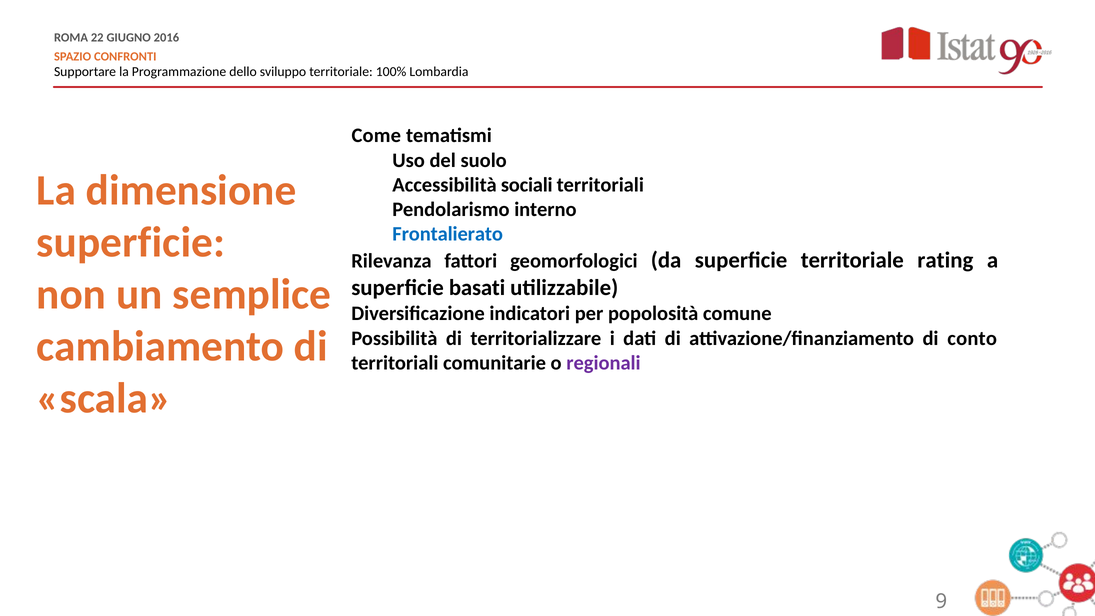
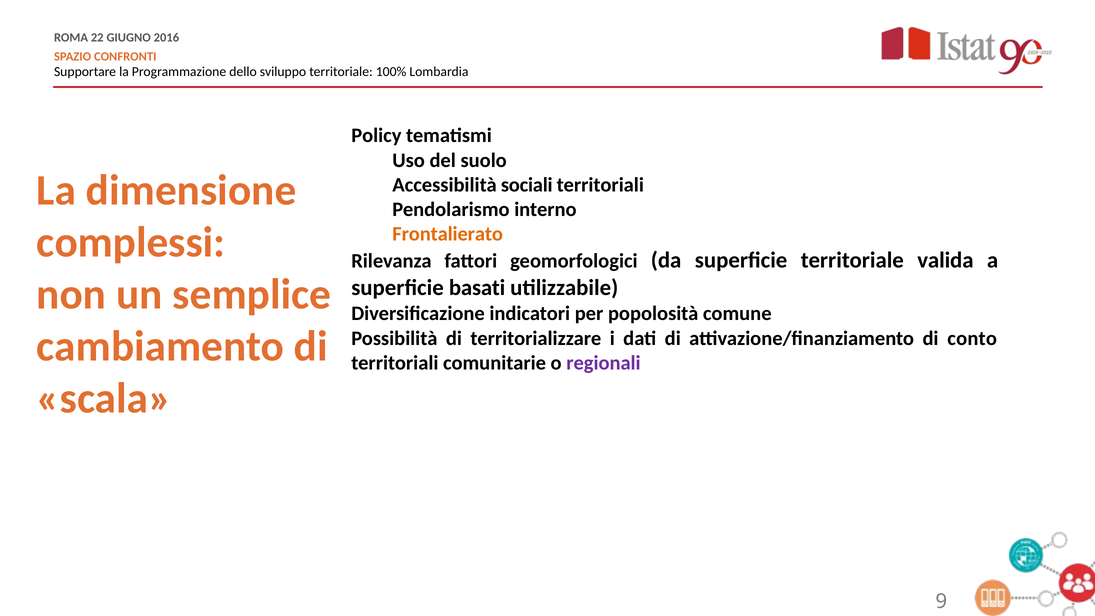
Come: Come -> Policy
superficie at (131, 243): superficie -> complessi
Frontalierato colour: blue -> orange
rating: rating -> valida
